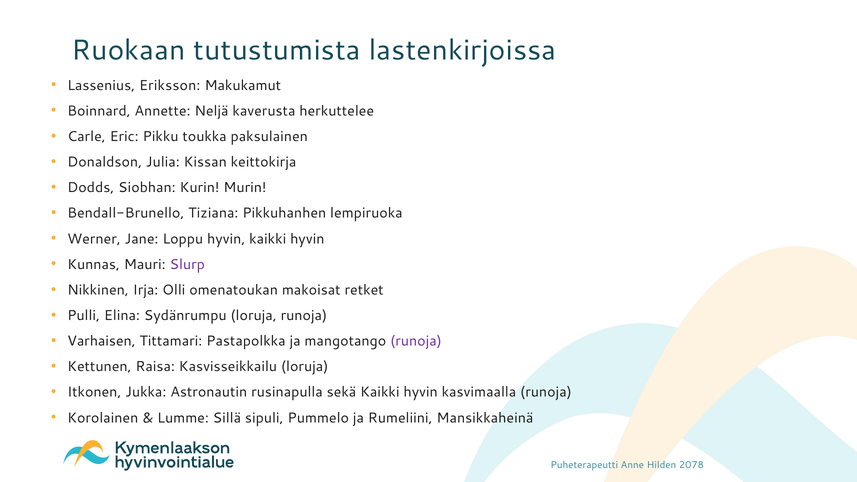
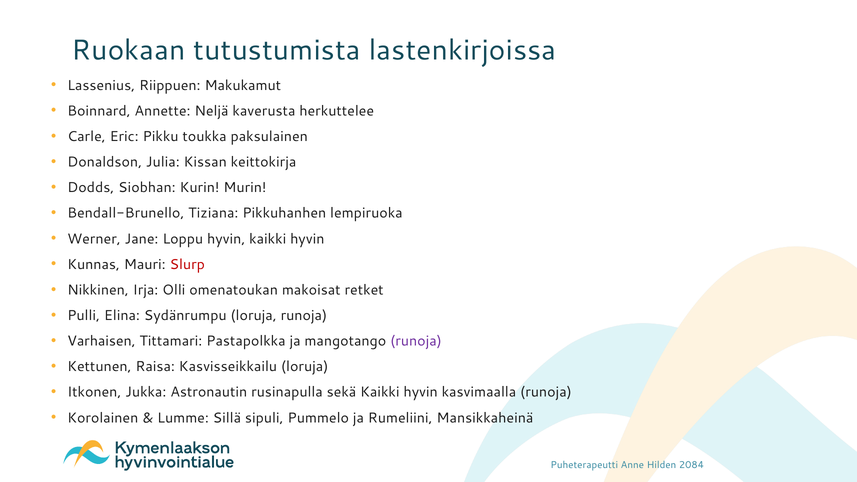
Eriksson: Eriksson -> Riippuen
Slurp colour: purple -> red
2078: 2078 -> 2084
